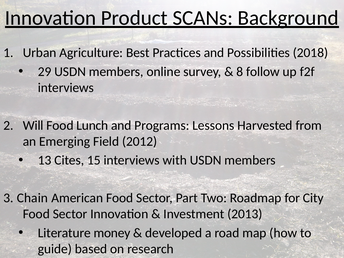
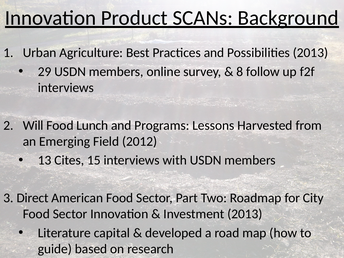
Possibilities 2018: 2018 -> 2013
Chain: Chain -> Direct
money: money -> capital
